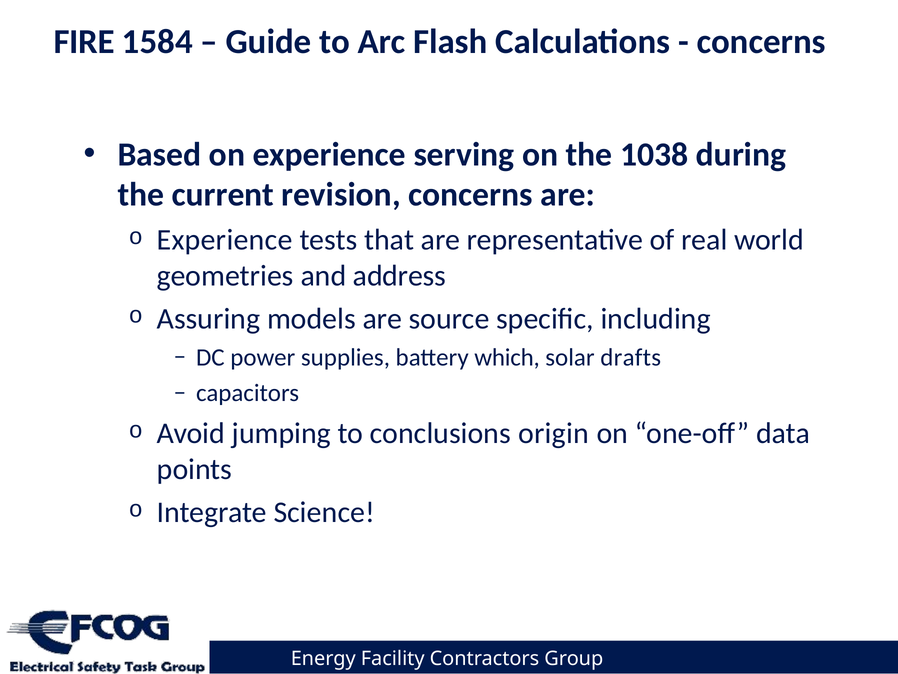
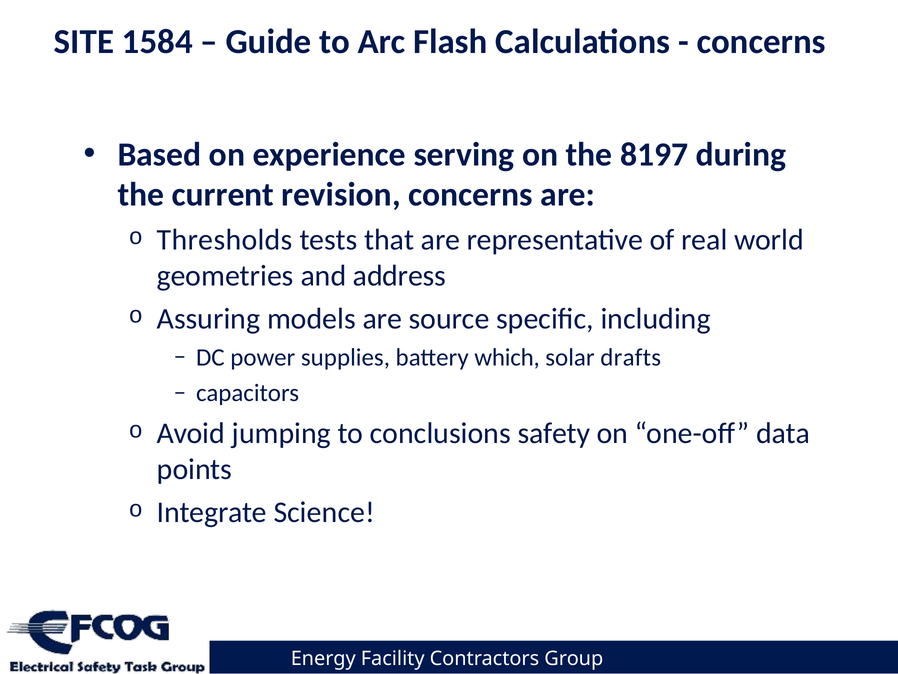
FIRE: FIRE -> SITE
1038: 1038 -> 8197
Experience at (225, 240): Experience -> Thresholds
origin: origin -> safety
